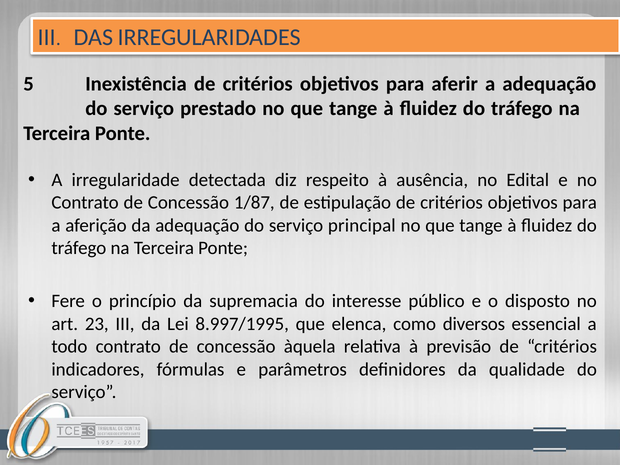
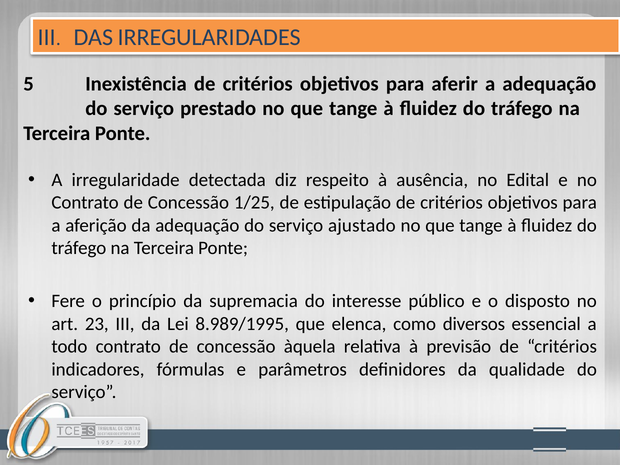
1/87: 1/87 -> 1/25
principal: principal -> ajustado
8.997/1995: 8.997/1995 -> 8.989/1995
